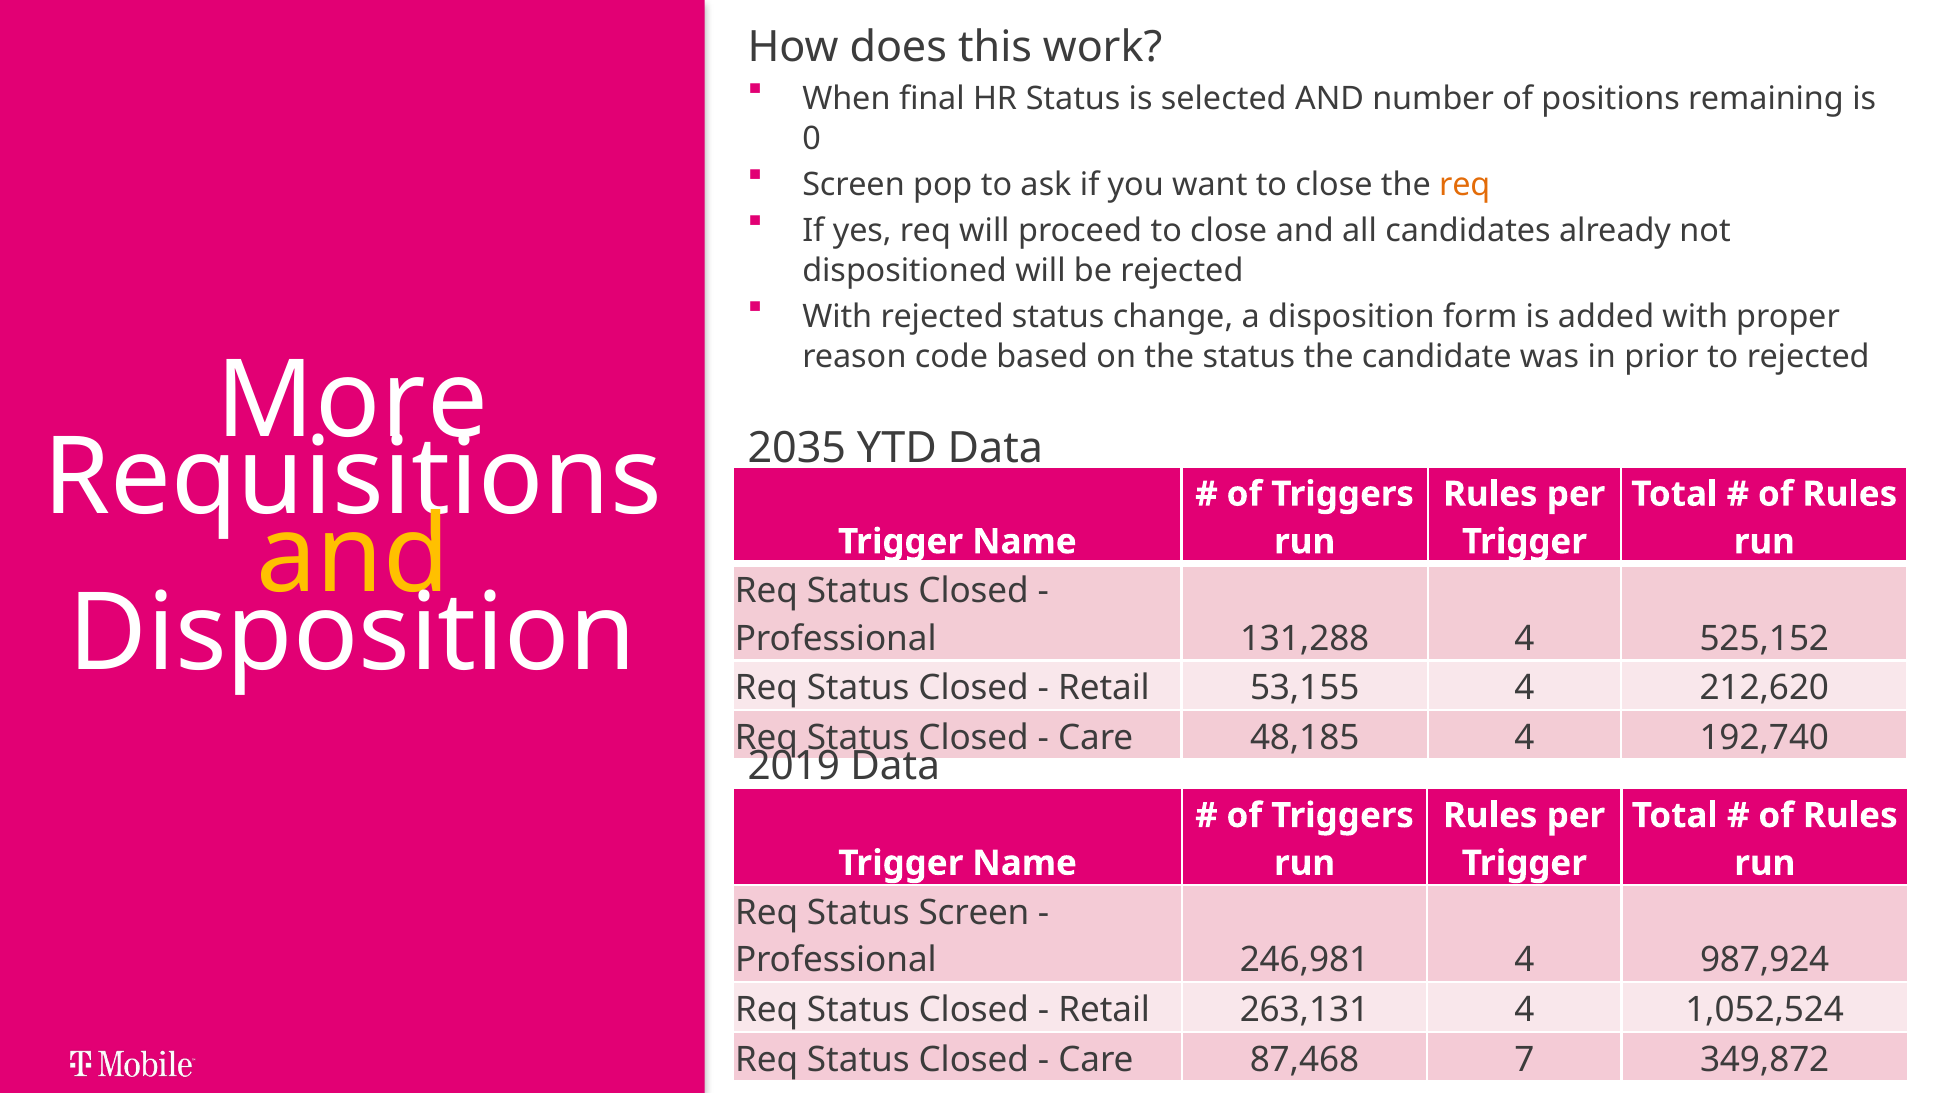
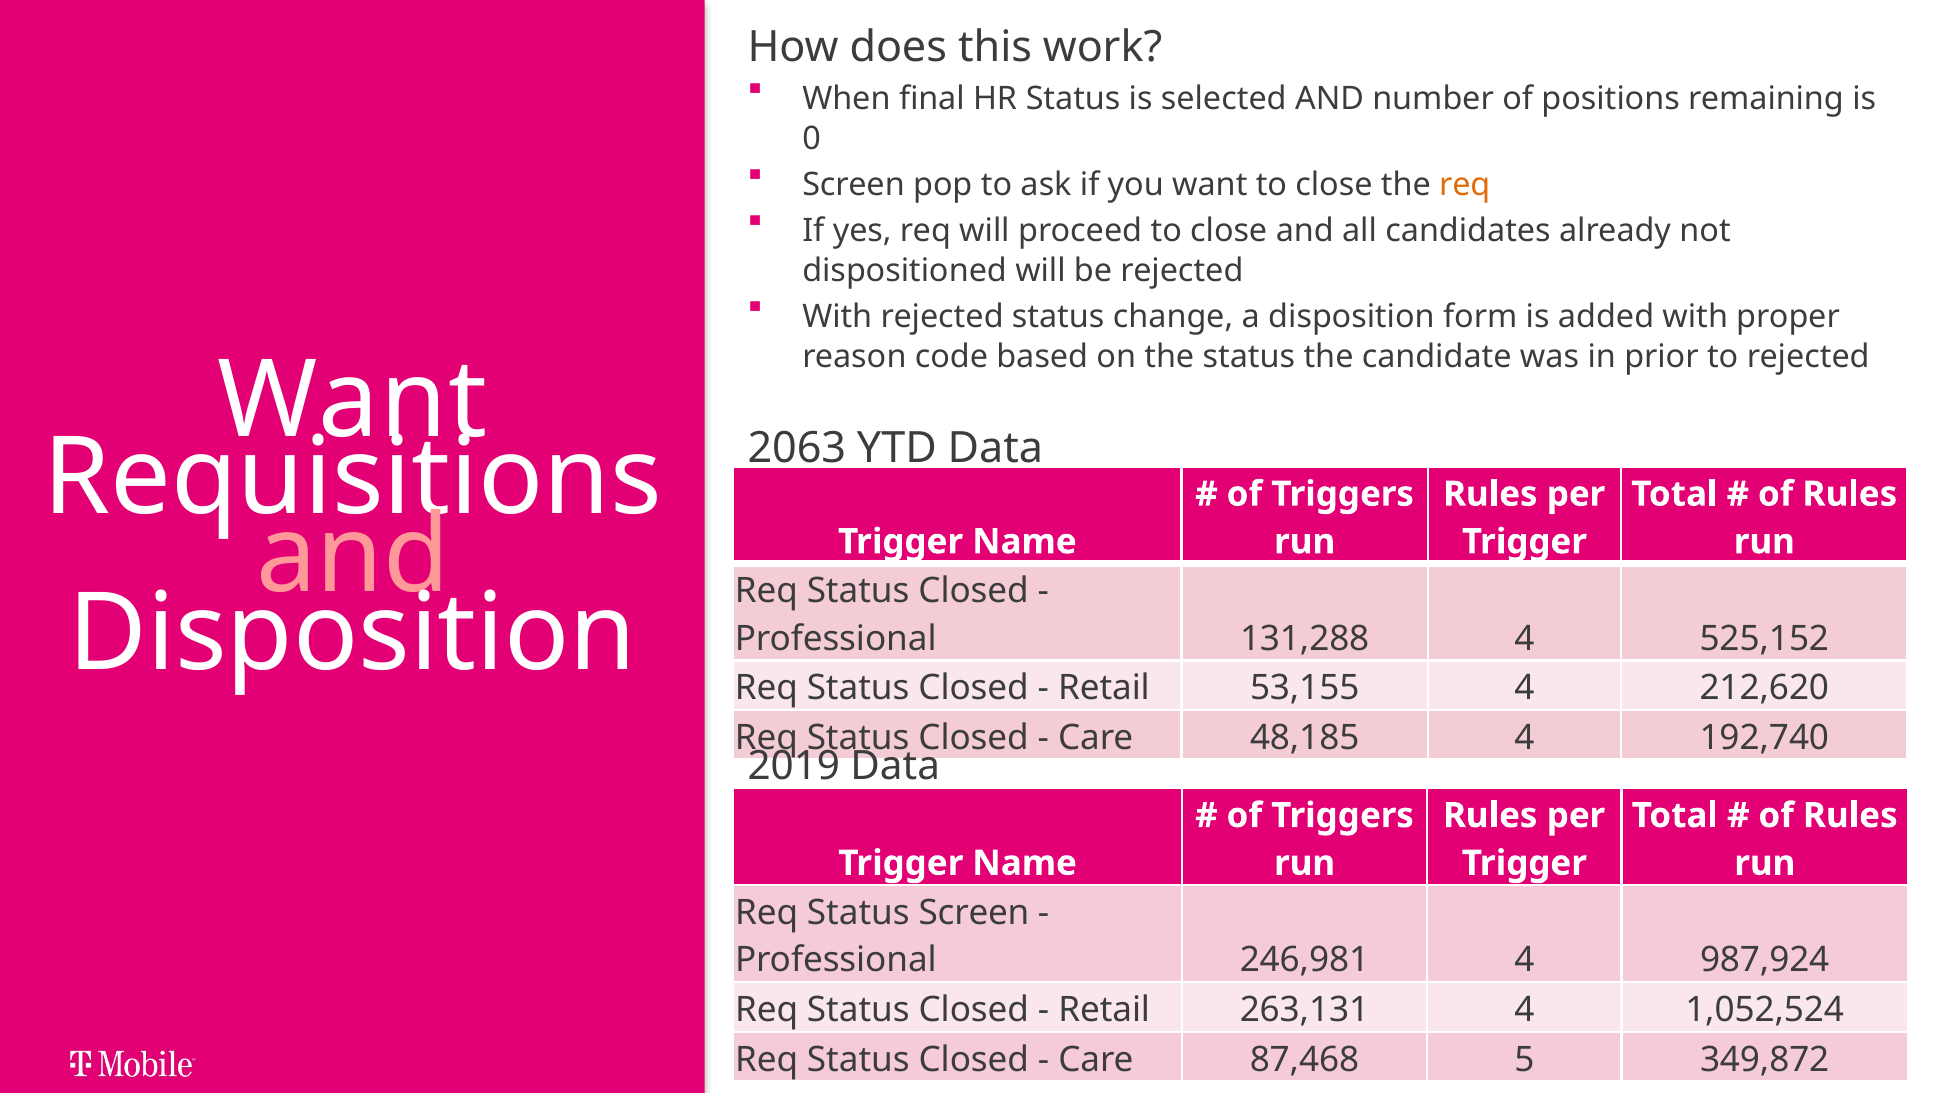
More at (352, 401): More -> Want
2035: 2035 -> 2063
and at (353, 556) colour: yellow -> pink
7: 7 -> 5
